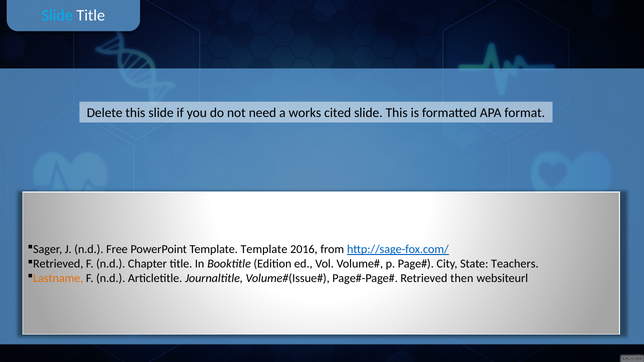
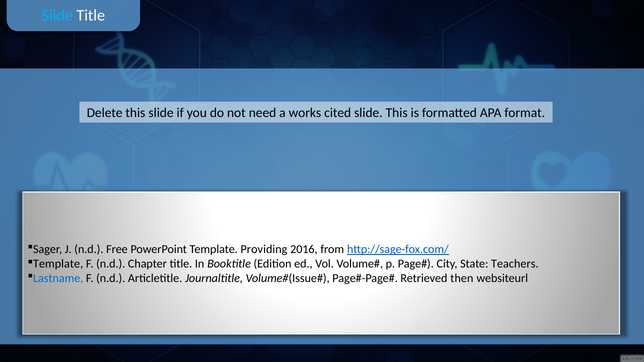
Template Template: Template -> Providing
Retrieved at (58, 264): Retrieved -> Template
Lastname colour: orange -> blue
